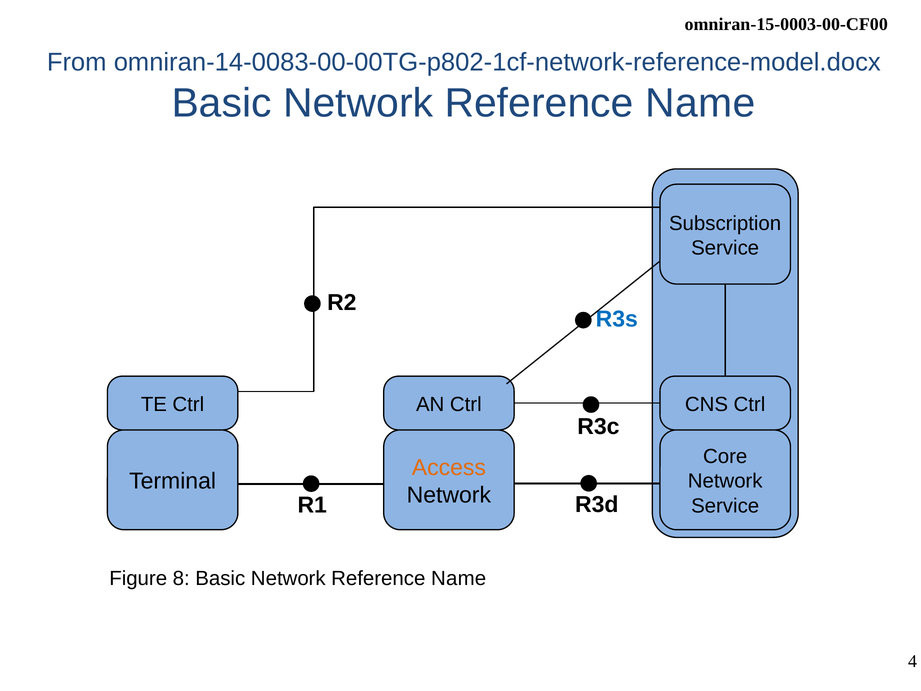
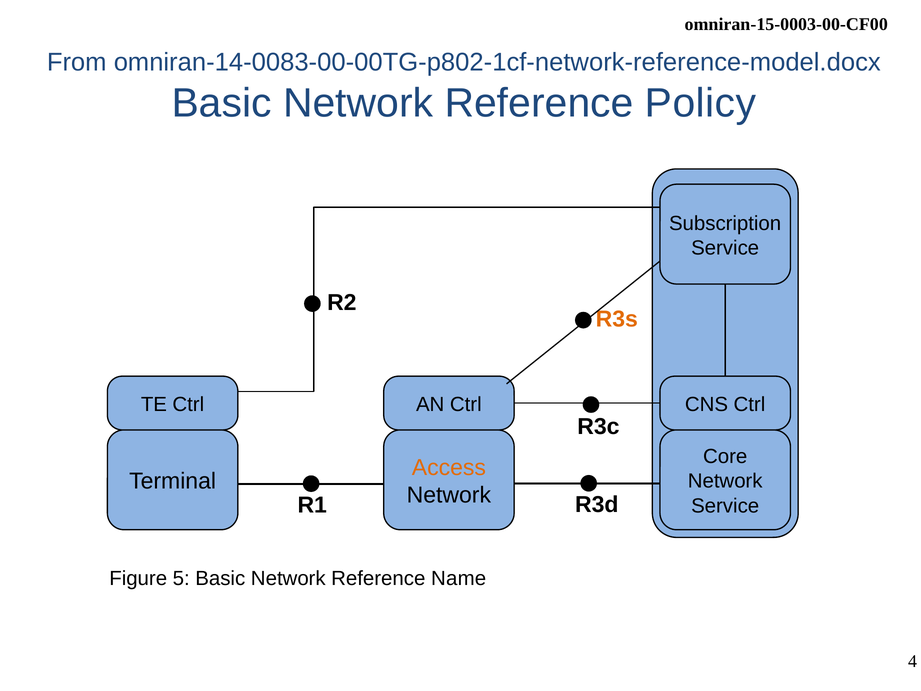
Name at (701, 103): Name -> Policy
R3s colour: blue -> orange
8: 8 -> 5
